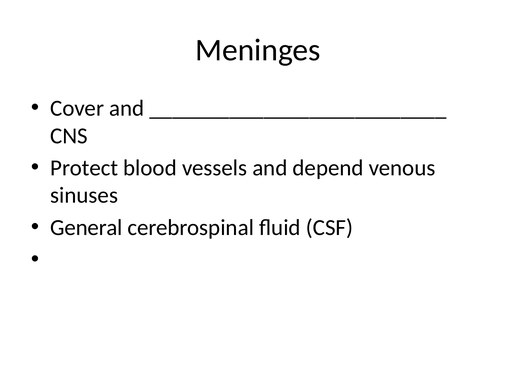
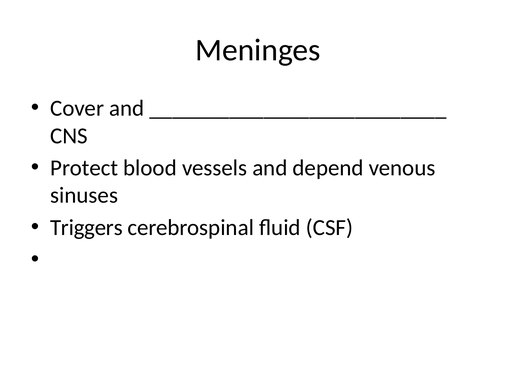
General: General -> Triggers
